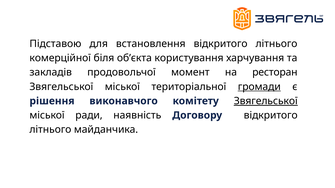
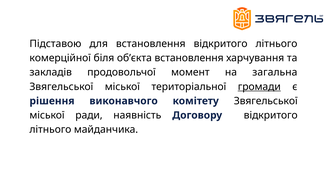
об’єкта користування: користування -> встановлення
ресторан: ресторан -> загальна
Звягельської at (266, 101) underline: present -> none
